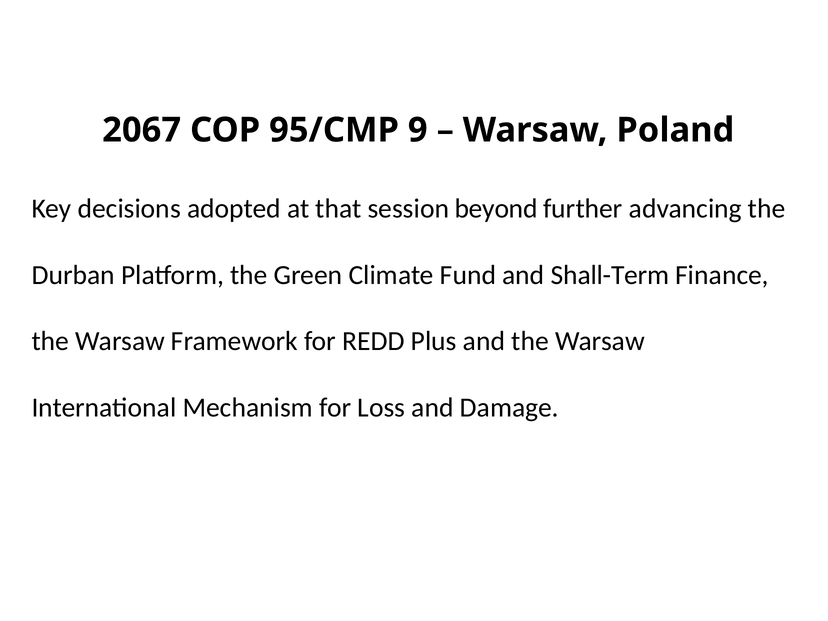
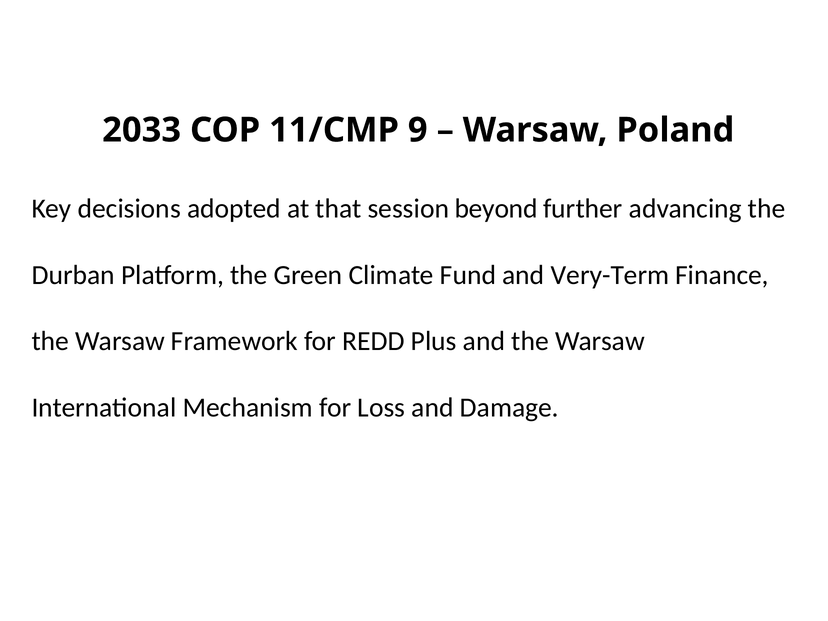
2067: 2067 -> 2033
95/CMP: 95/CMP -> 11/CMP
Shall-Term: Shall-Term -> Very-Term
